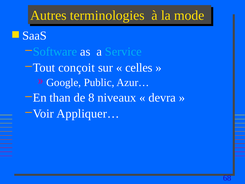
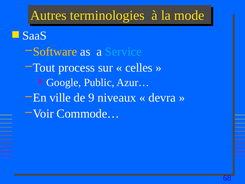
Software colour: light blue -> yellow
conçoit: conçoit -> process
than: than -> ville
8: 8 -> 9
Appliquer…: Appliquer… -> Commode…
